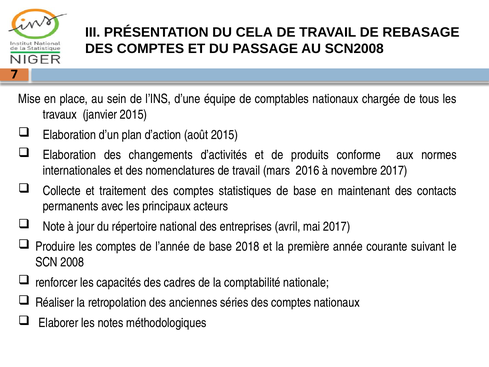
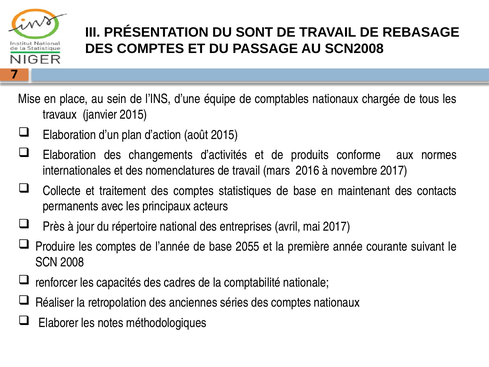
CELA: CELA -> SONT
Note: Note -> Près
2018: 2018 -> 2055
